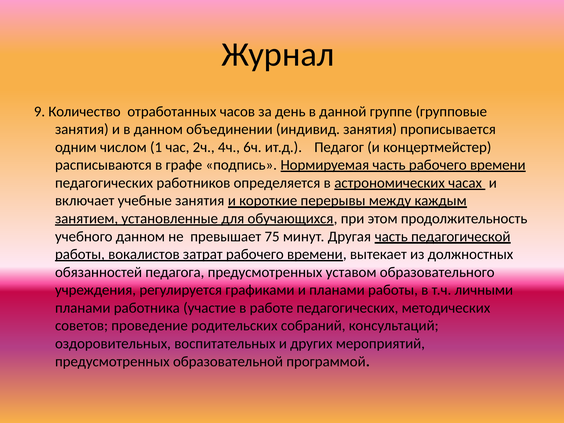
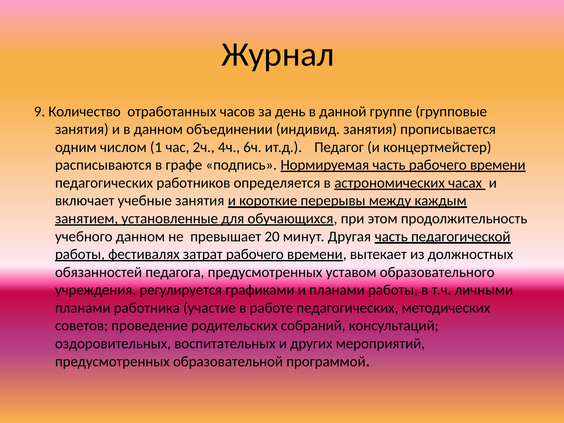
75: 75 -> 20
вокалистов: вокалистов -> фестивалях
